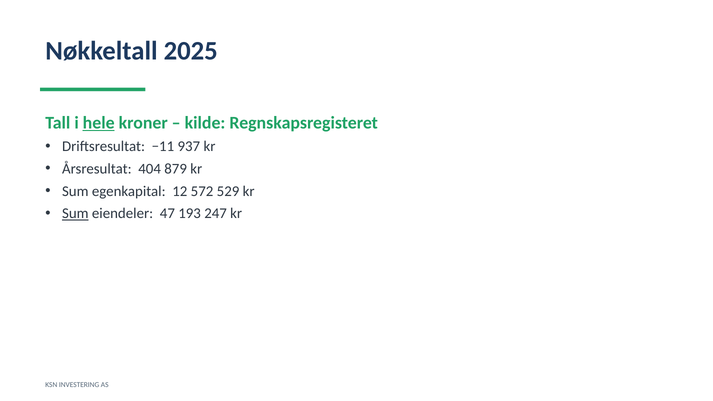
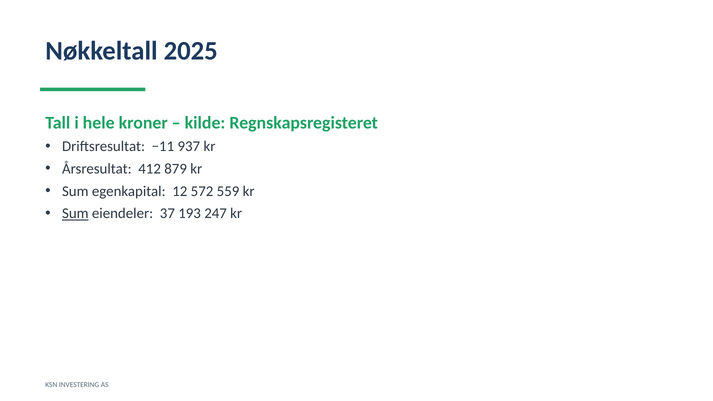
hele underline: present -> none
404: 404 -> 412
529: 529 -> 559
47: 47 -> 37
